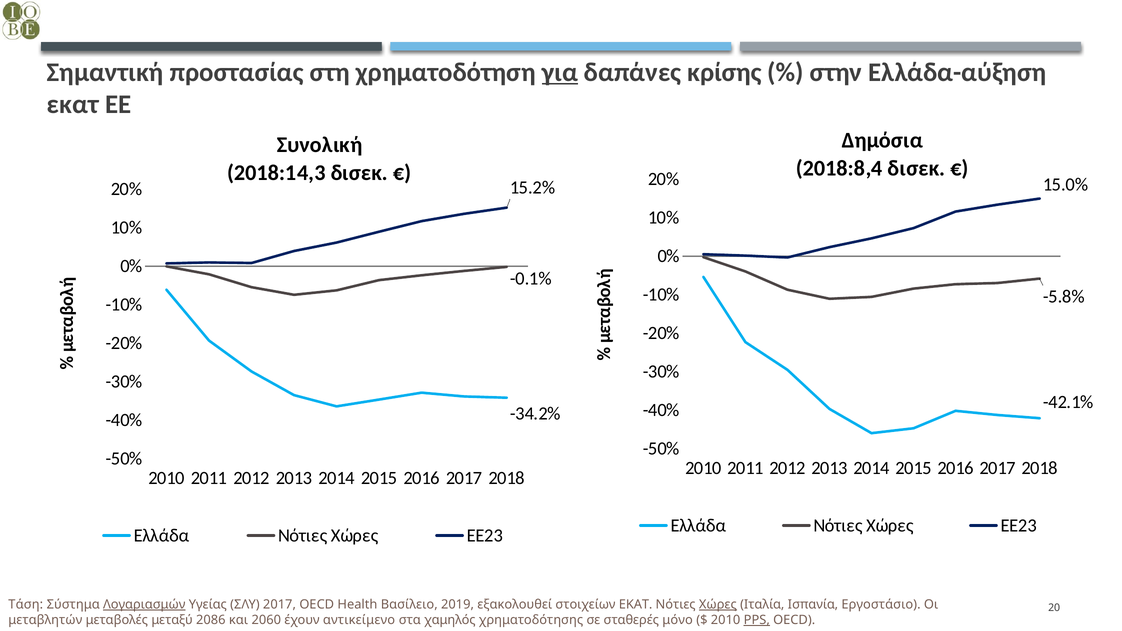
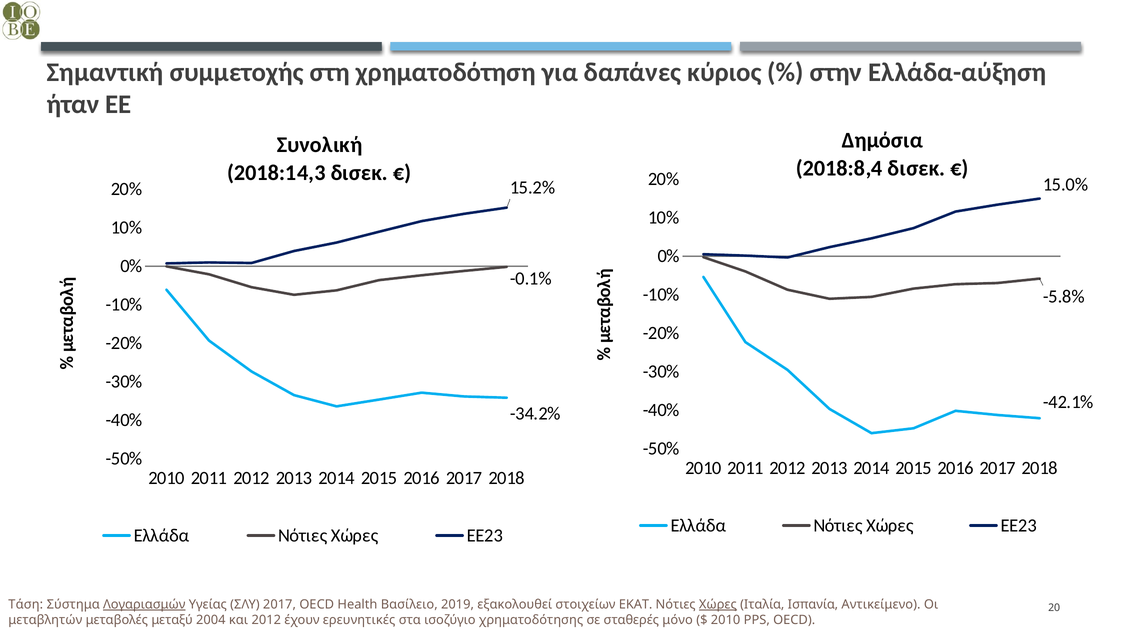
προστασίας: προστασίας -> συμμετοχής
για underline: present -> none
κρίσης: κρίσης -> κύριος
εκατ at (73, 104): εκατ -> ήταν
Εργοστάσιο: Εργοστάσιο -> Αντικείμενο
2086: 2086 -> 2004
και 2060: 2060 -> 2012
αντικείμενο: αντικείμενο -> ερευνητικές
χαμηλός: χαμηλός -> ισοζύγιο
PPS underline: present -> none
